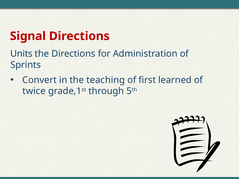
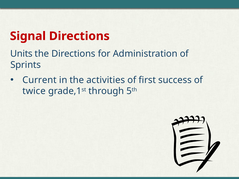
Convert: Convert -> Current
teaching: teaching -> activities
learned: learned -> success
